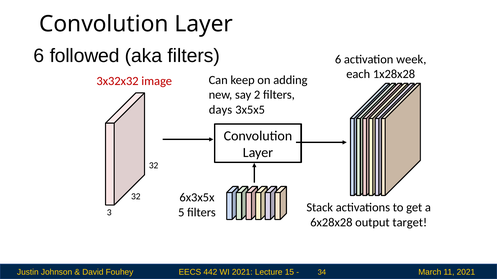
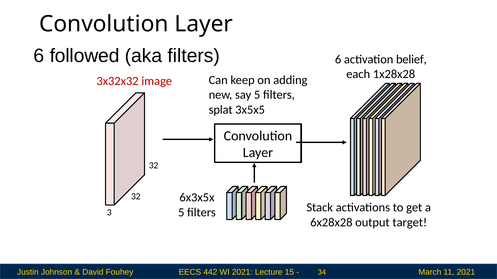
week: week -> belief
say 2: 2 -> 5
days: days -> splat
